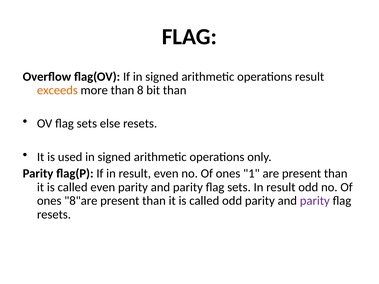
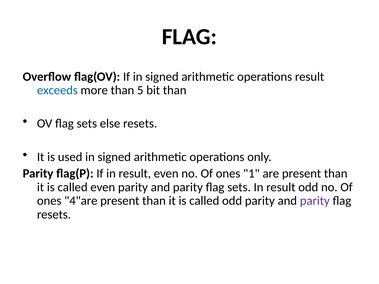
exceeds colour: orange -> blue
8: 8 -> 5
8"are: 8"are -> 4"are
